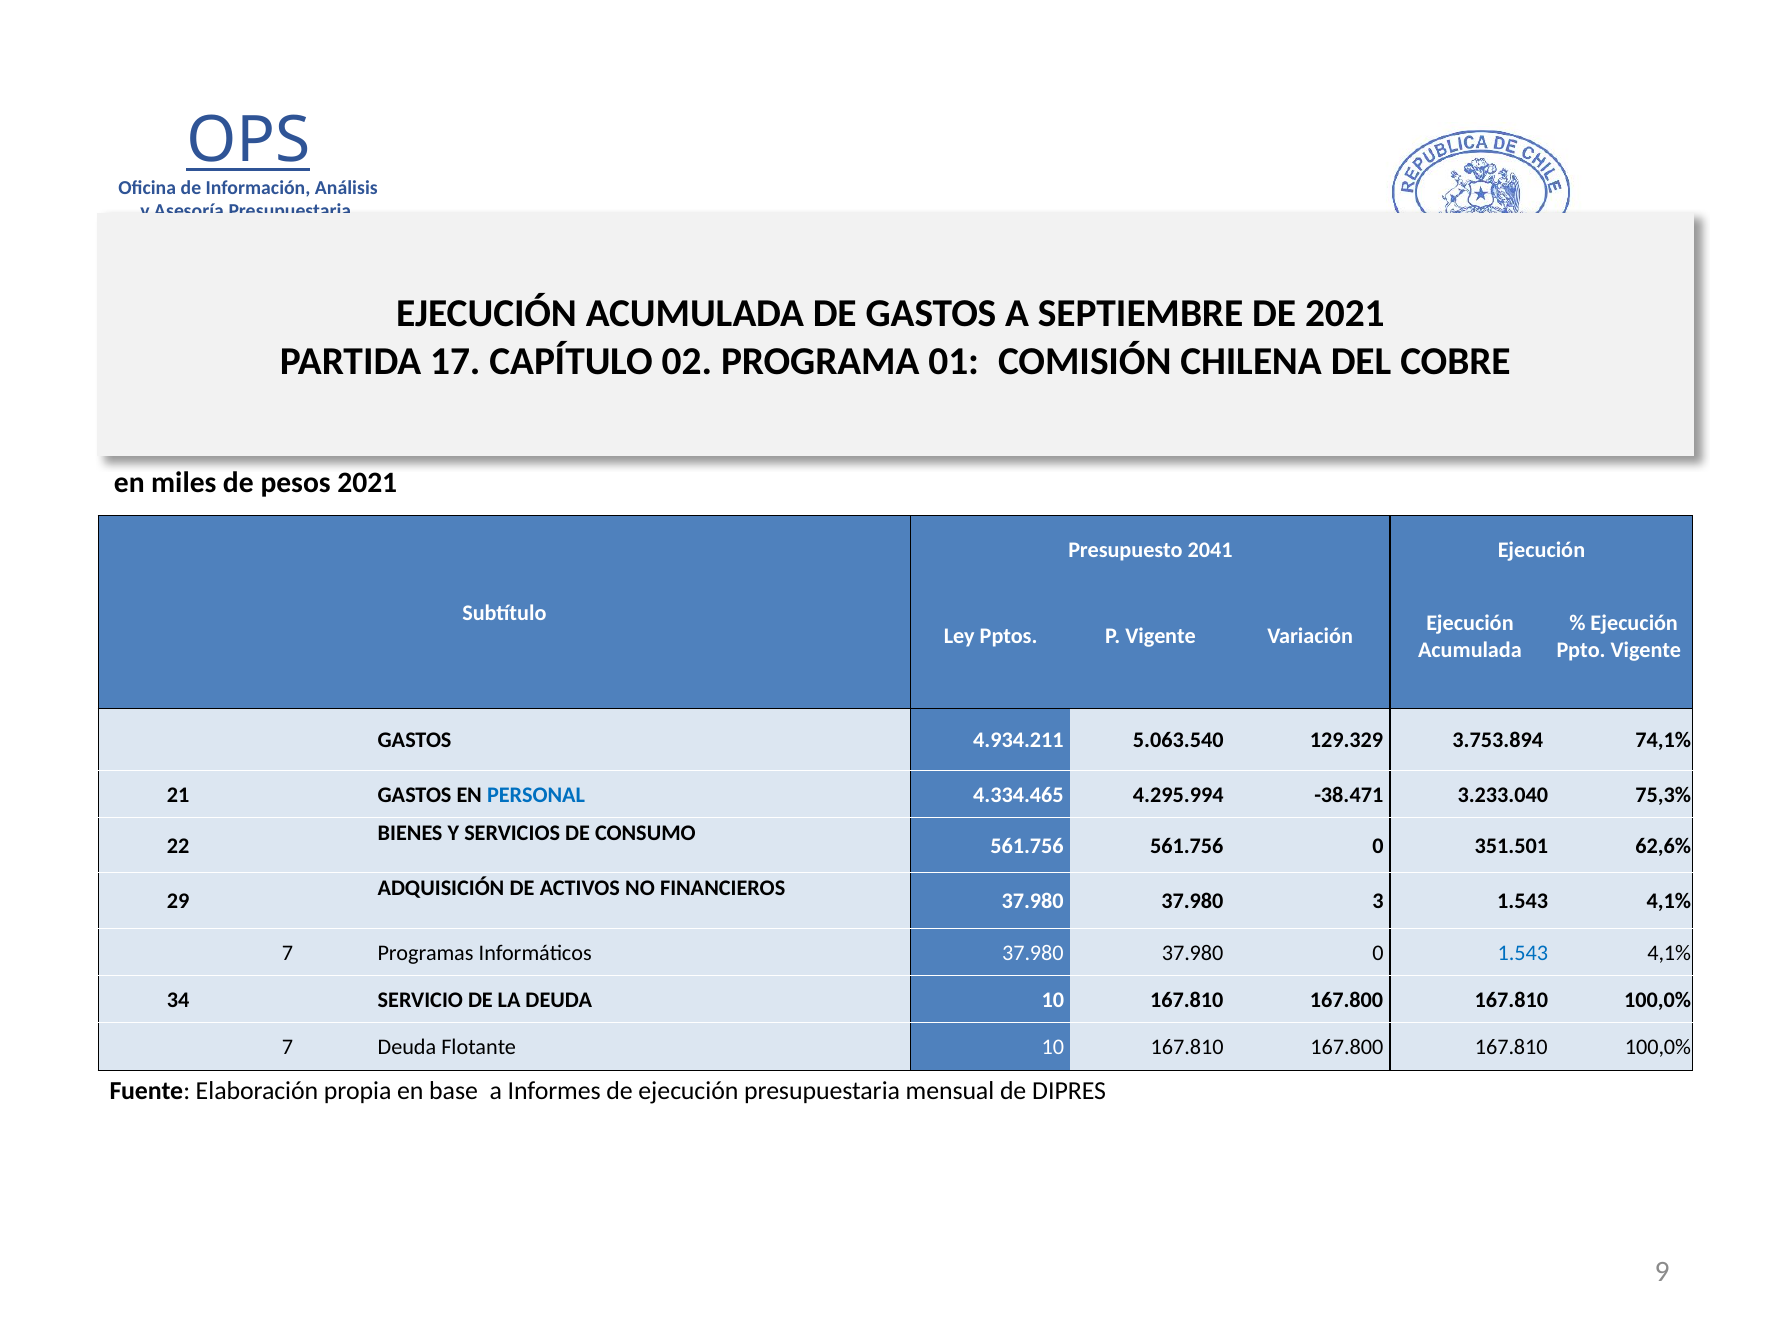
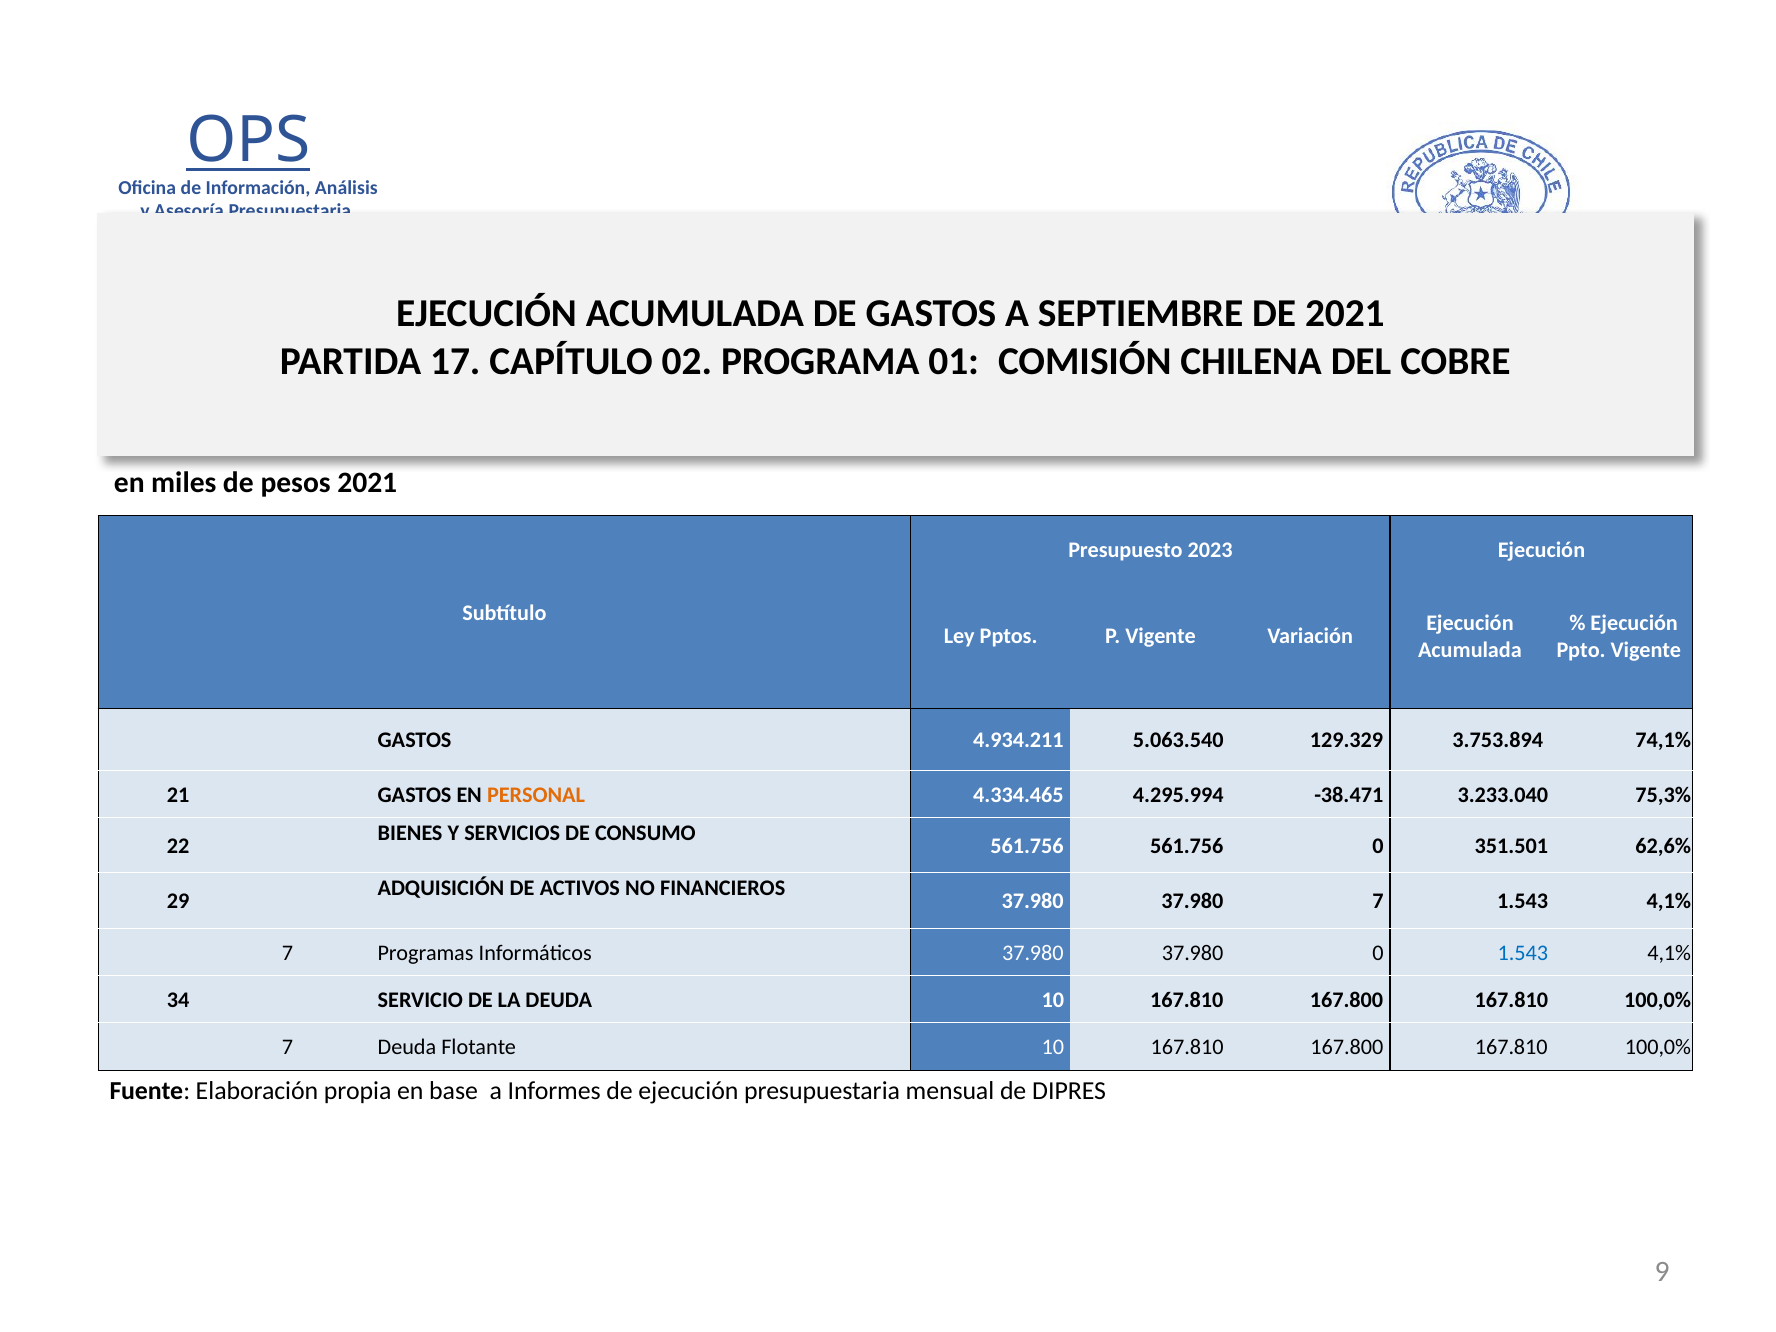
2041: 2041 -> 2023
PERSONAL colour: blue -> orange
37.980 3: 3 -> 7
